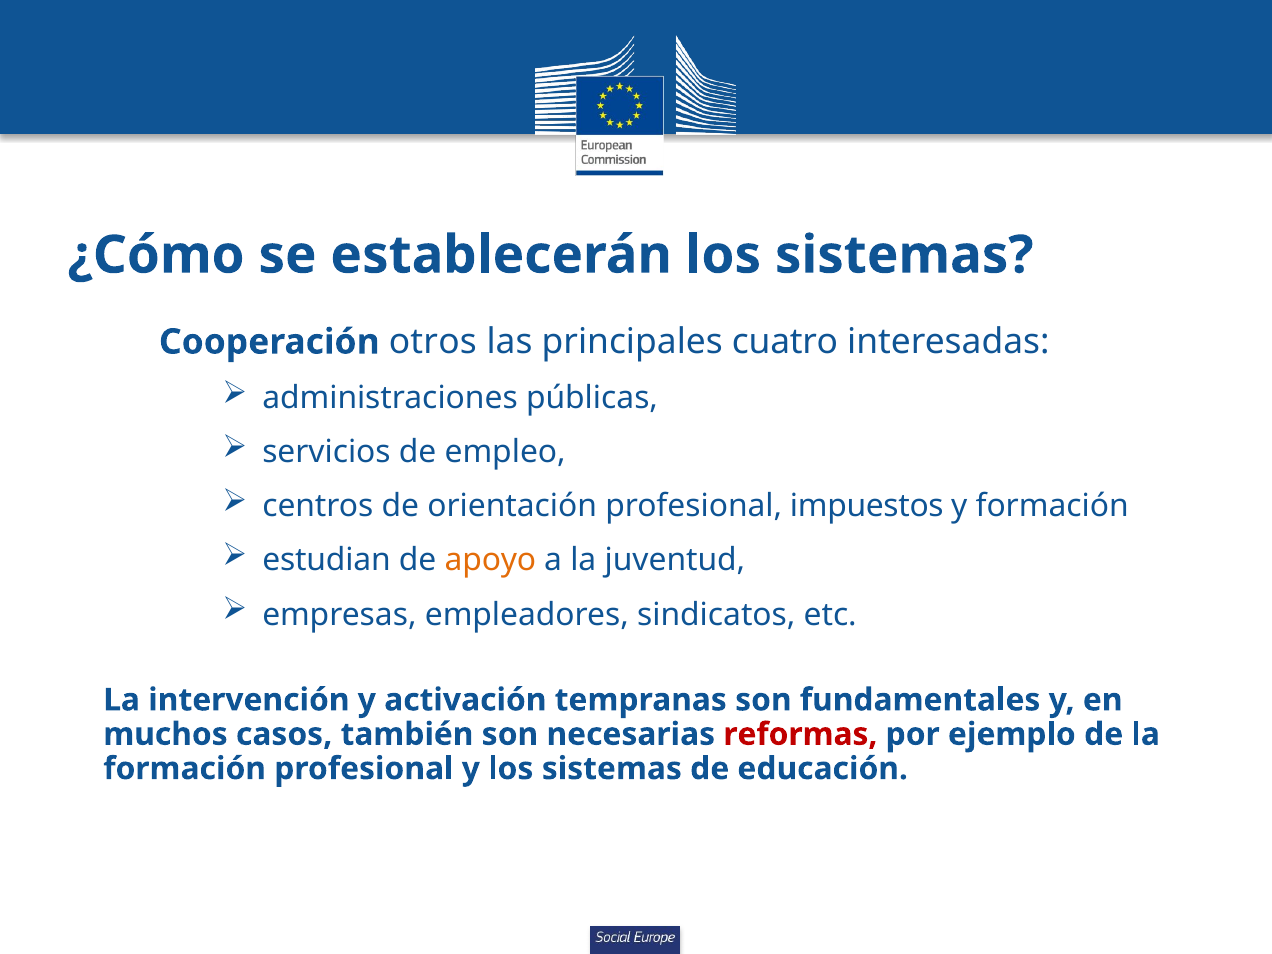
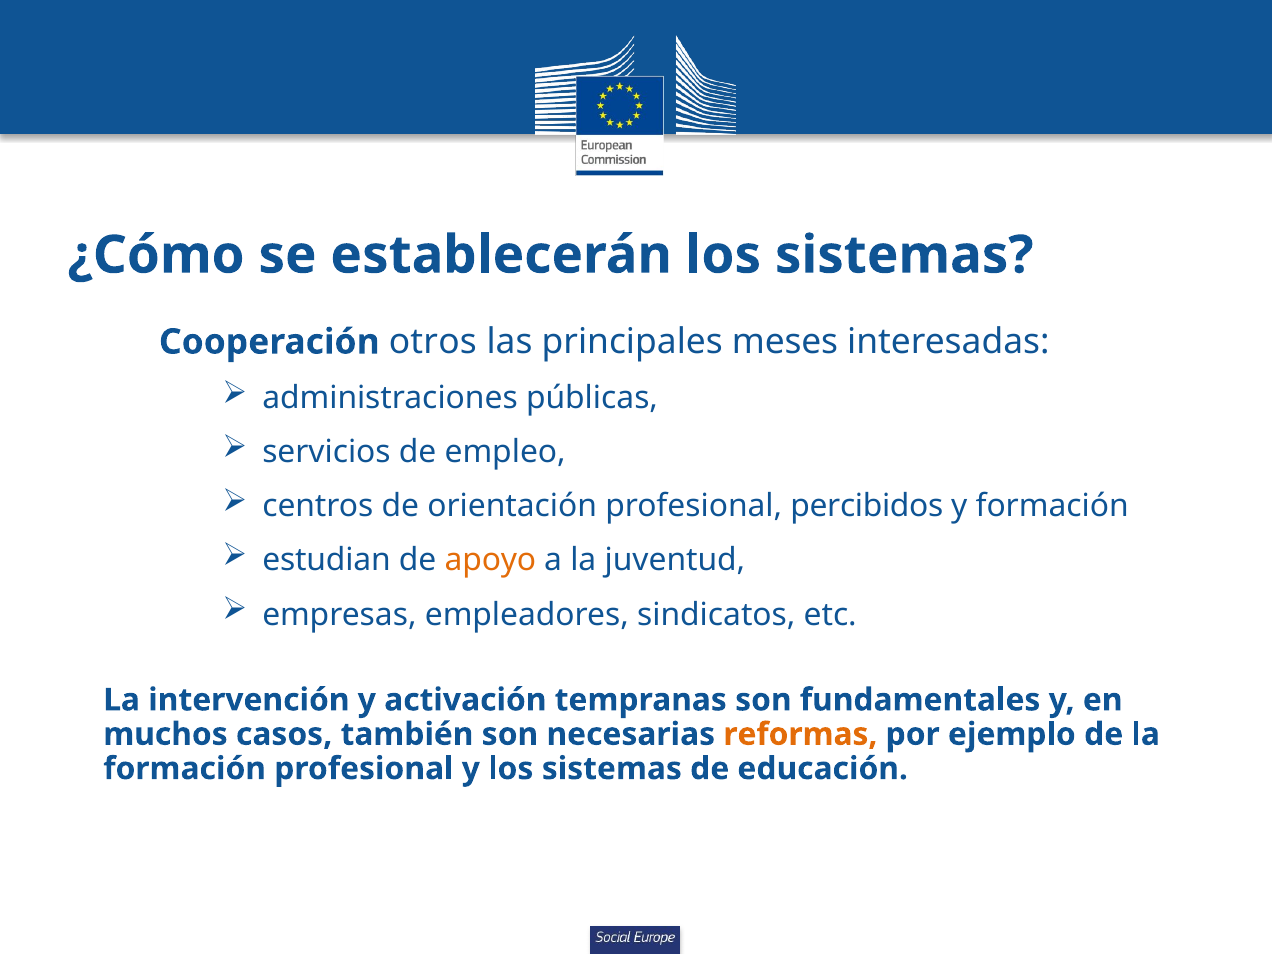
cuatro: cuatro -> meses
impuestos: impuestos -> percibidos
reformas colour: red -> orange
